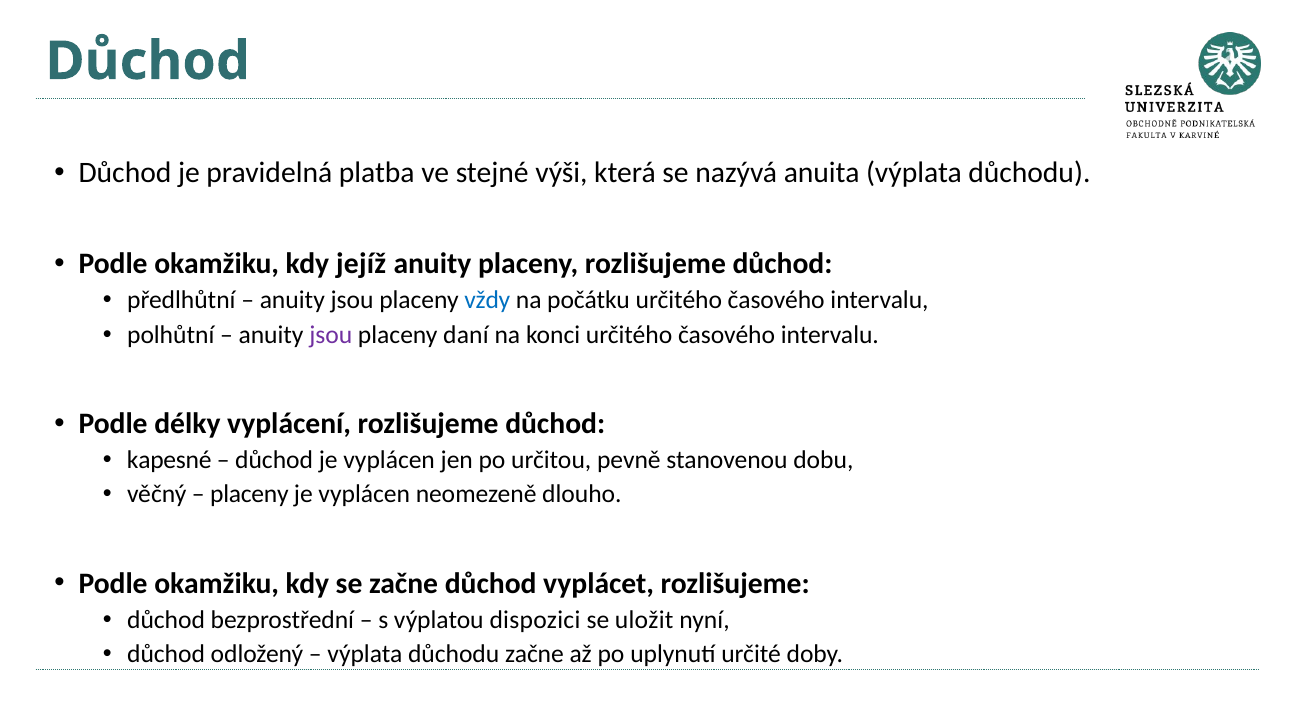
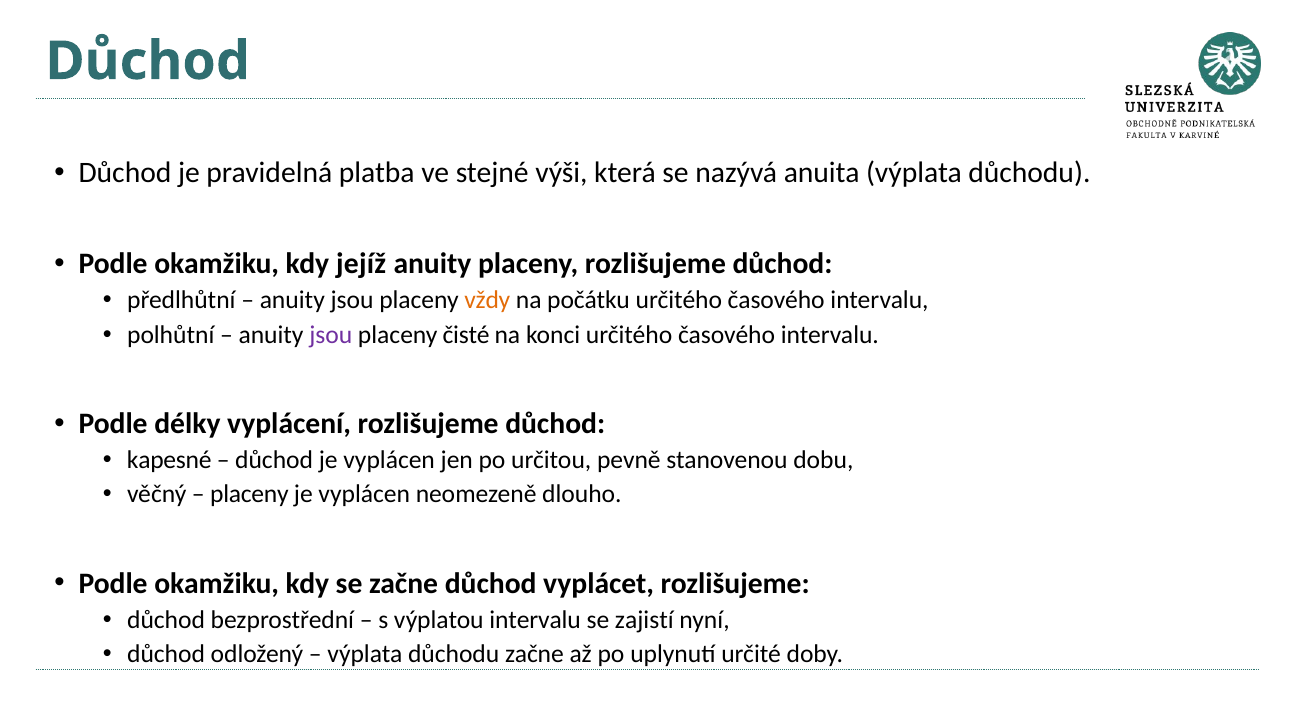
vždy colour: blue -> orange
daní: daní -> čisté
výplatou dispozici: dispozici -> intervalu
uložit: uložit -> zajistí
